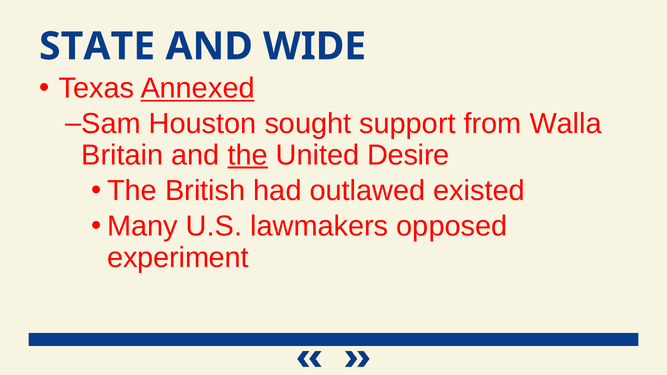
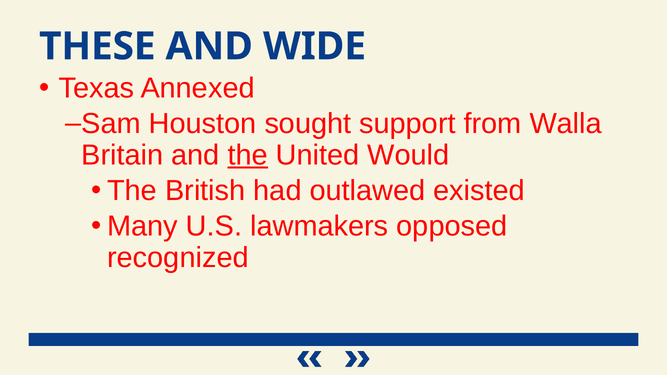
STATE: STATE -> THESE
Annexed underline: present -> none
Desire: Desire -> Would
experiment: experiment -> recognized
